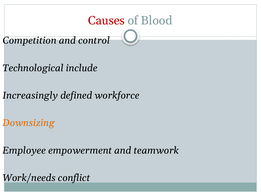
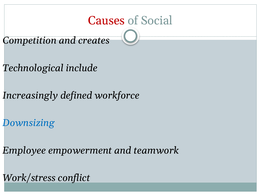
Blood: Blood -> Social
control: control -> creates
Downsizing colour: orange -> blue
Work/needs: Work/needs -> Work/stress
